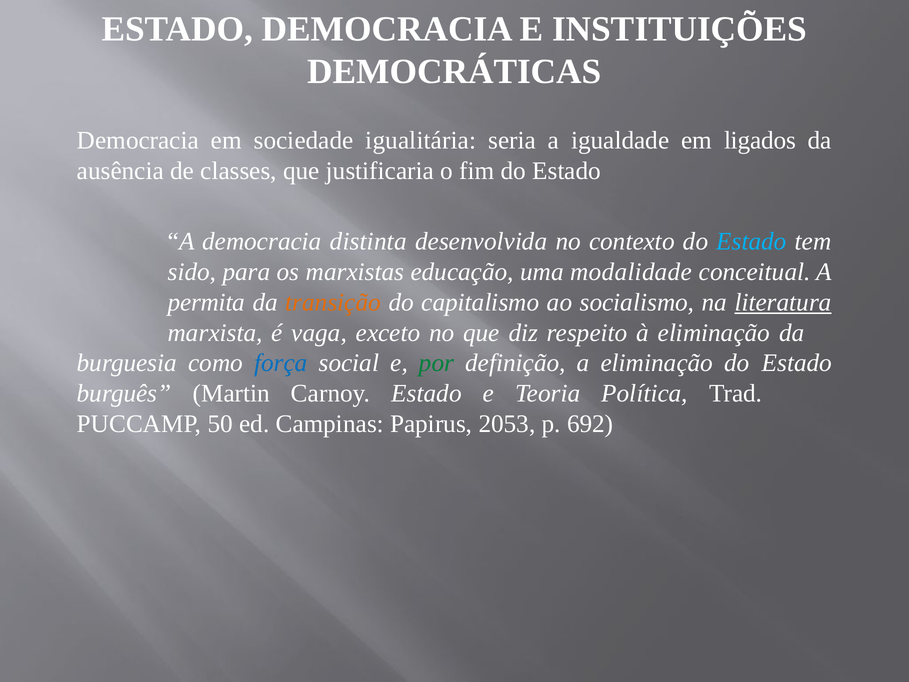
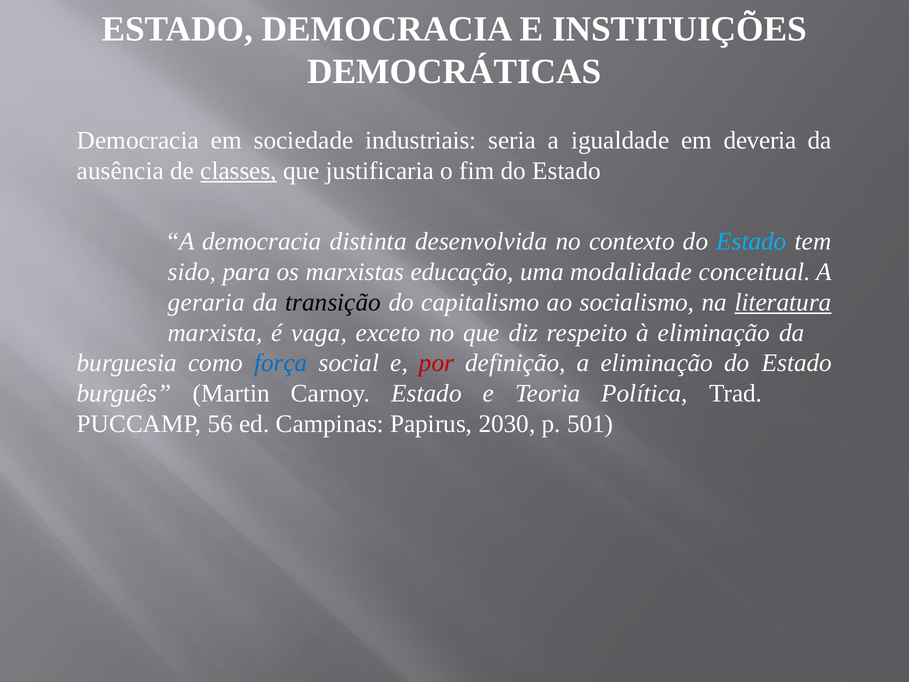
igualitária: igualitária -> industriais
ligados: ligados -> deveria
classes underline: none -> present
permita: permita -> geraria
transição colour: orange -> black
por colour: green -> red
50: 50 -> 56
2053: 2053 -> 2030
692: 692 -> 501
